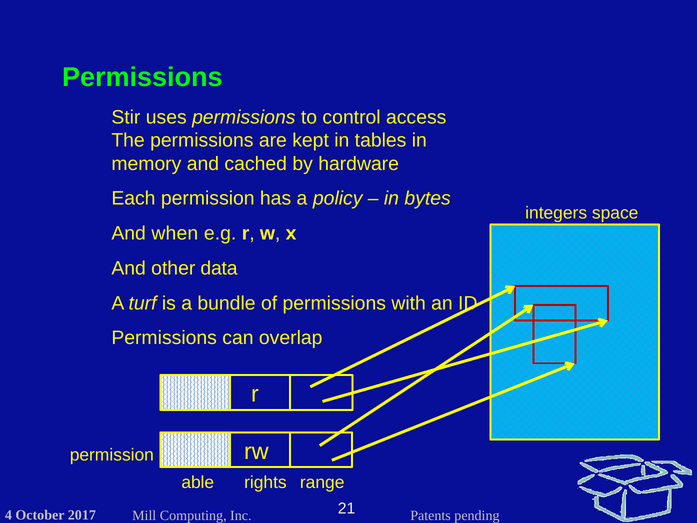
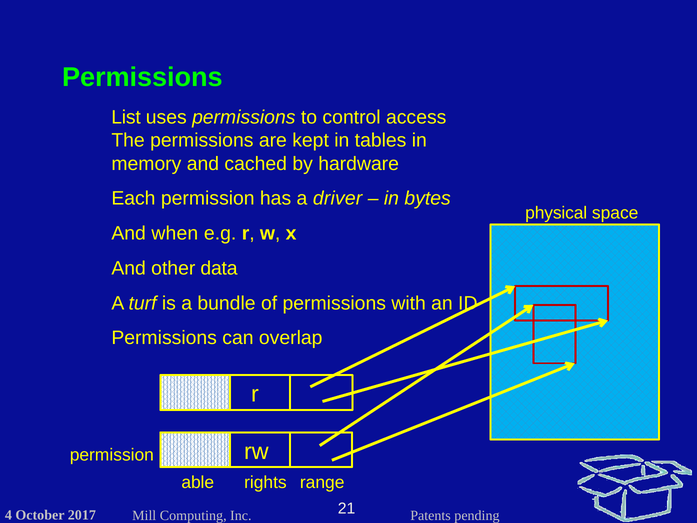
Stir: Stir -> List
policy: policy -> driver
integers: integers -> physical
